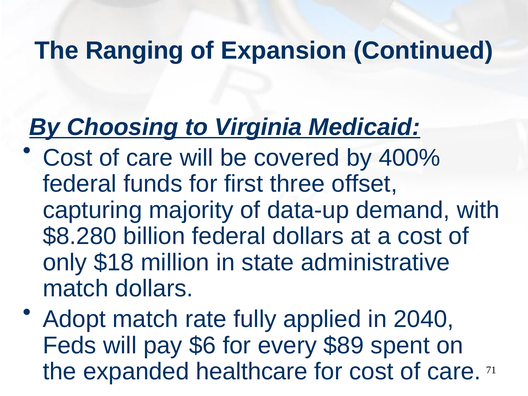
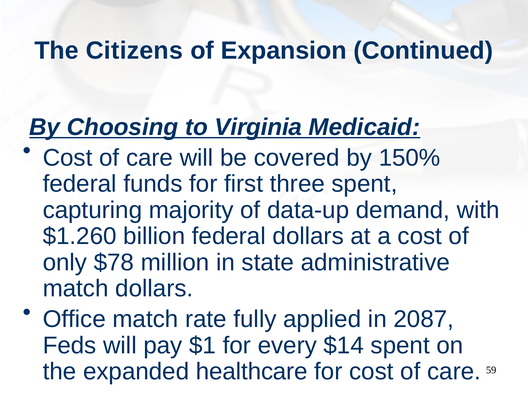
Ranging: Ranging -> Citizens
400%: 400% -> 150%
three offset: offset -> spent
$8.280: $8.280 -> $1.260
$18: $18 -> $78
Adopt: Adopt -> Office
2040: 2040 -> 2087
$6: $6 -> $1
$89: $89 -> $14
71: 71 -> 59
